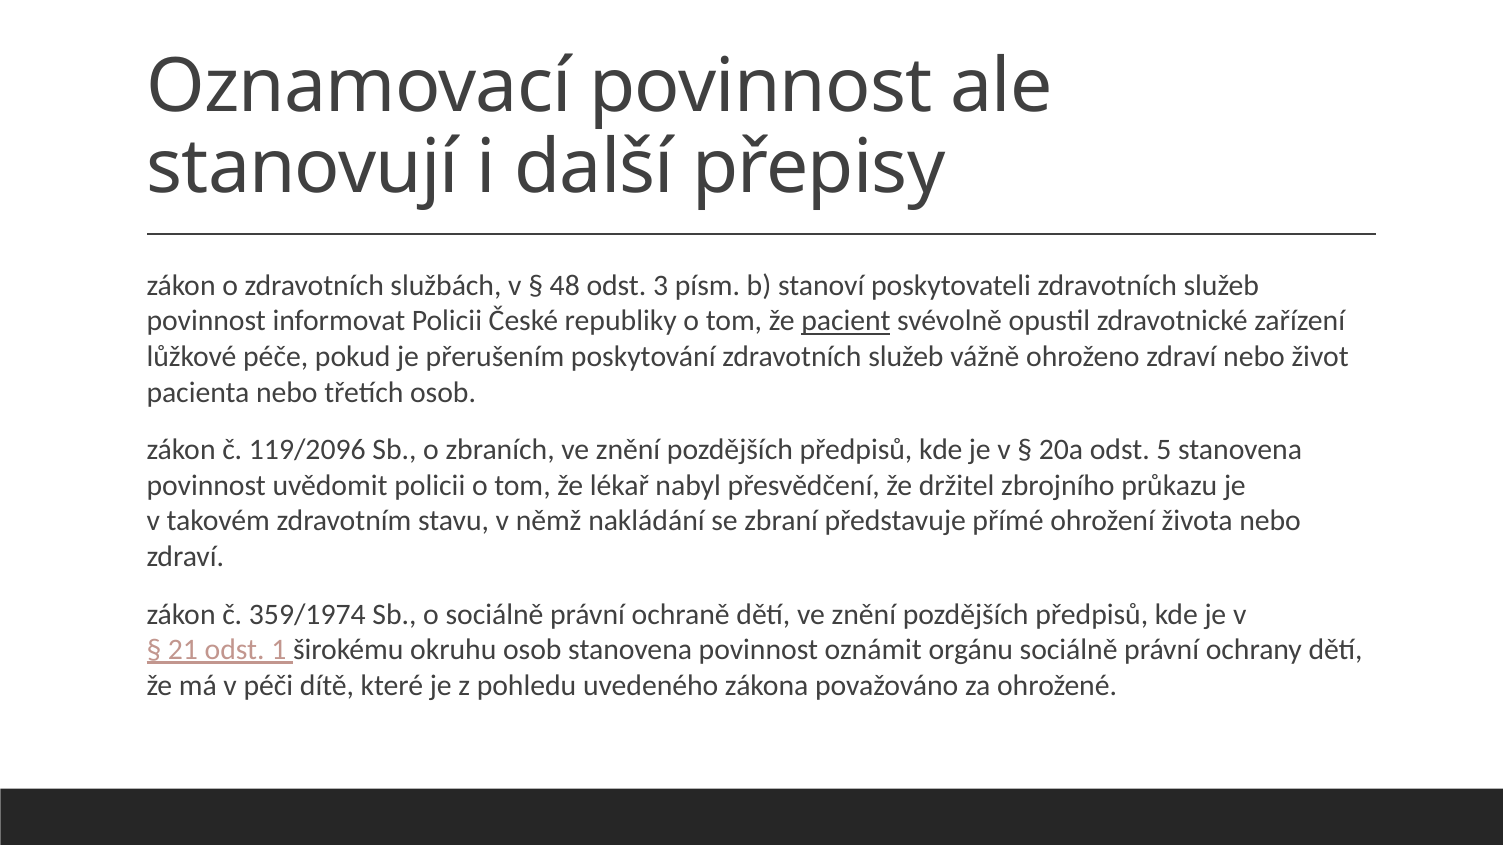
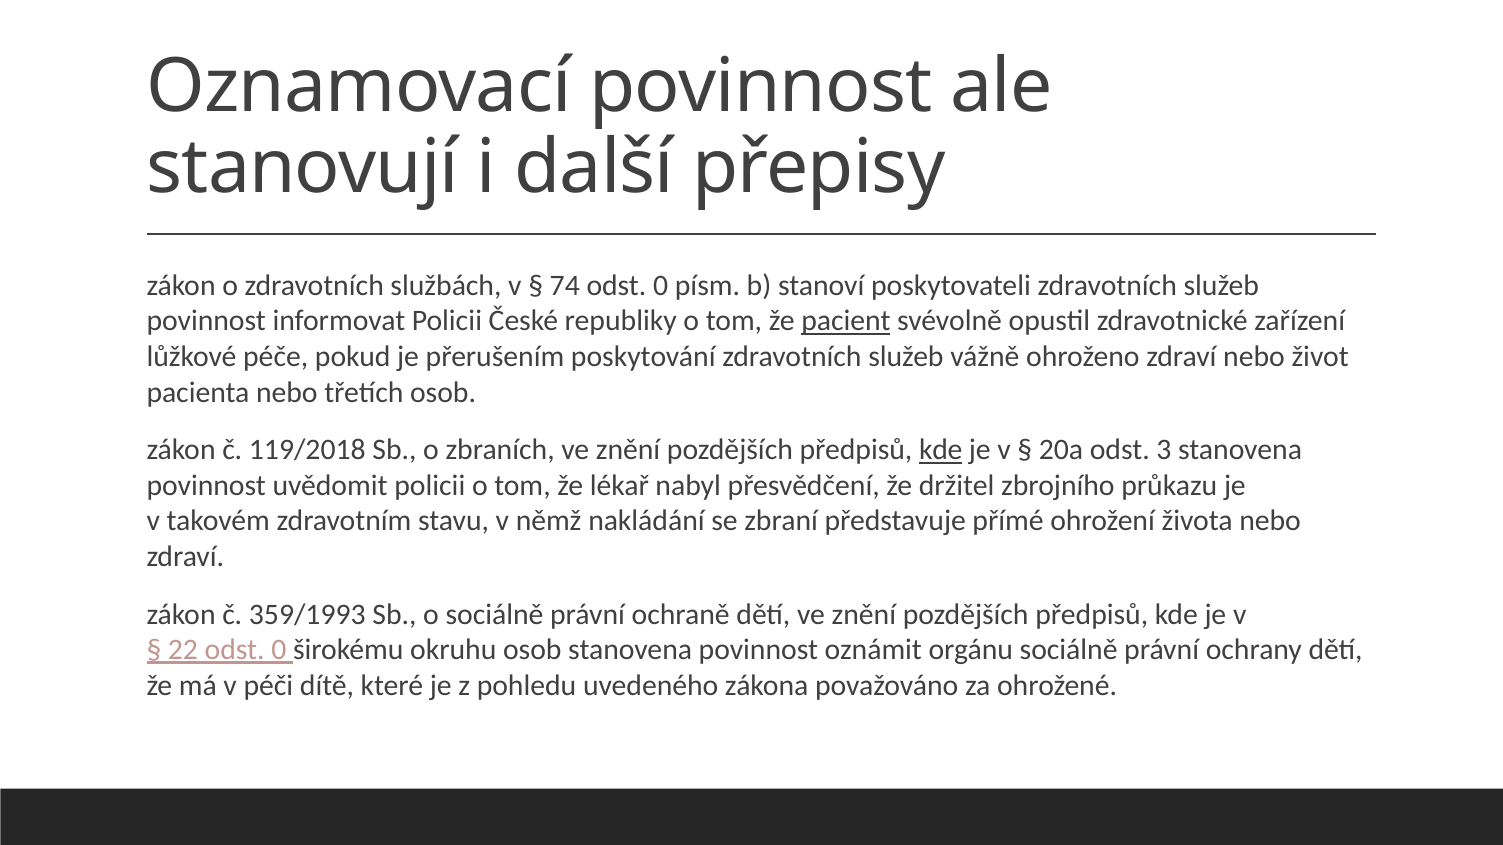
48: 48 -> 74
3 at (661, 285): 3 -> 0
119/2096: 119/2096 -> 119/2018
kde at (941, 450) underline: none -> present
5: 5 -> 3
359/1974: 359/1974 -> 359/1993
21: 21 -> 22
1 at (279, 650): 1 -> 0
